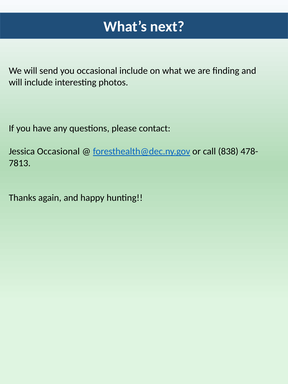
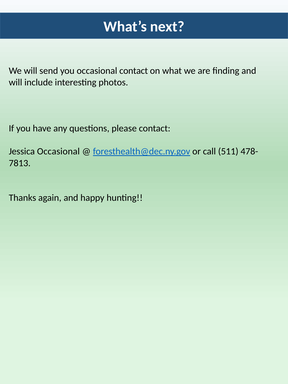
occasional include: include -> contact
838: 838 -> 511
